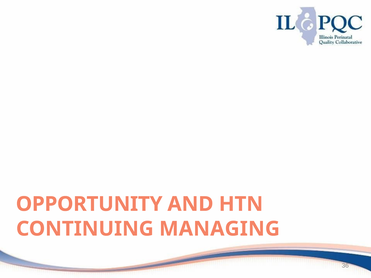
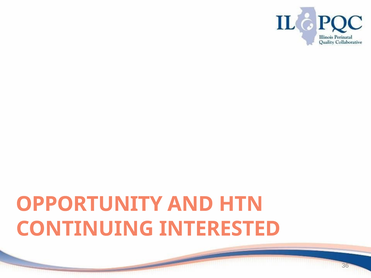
MANAGING: MANAGING -> INTERESTED
